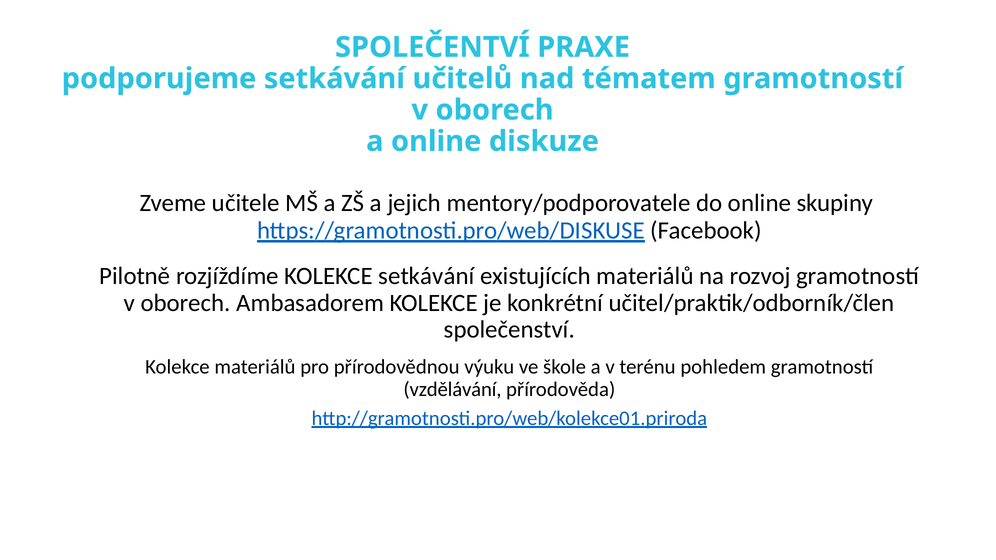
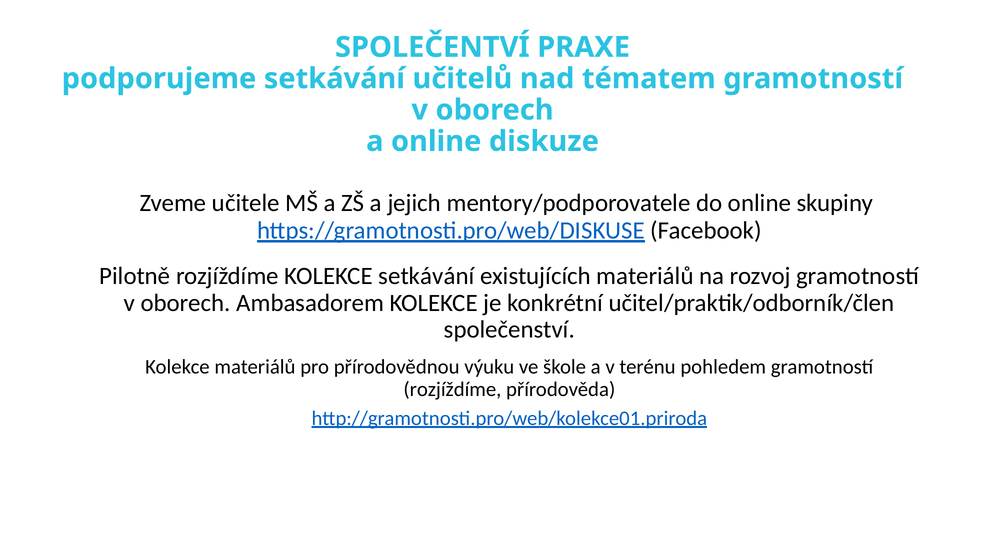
vzdělávání at (452, 389): vzdělávání -> rozjíždíme
